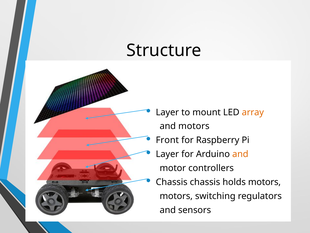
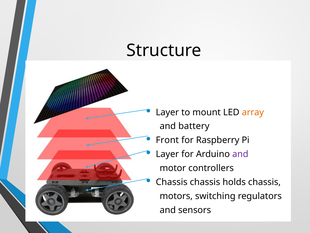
and motors: motors -> battery
and at (240, 154) colour: orange -> purple
holds motors: motors -> chassis
